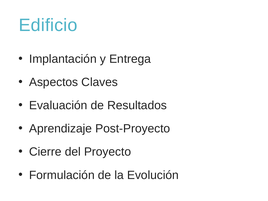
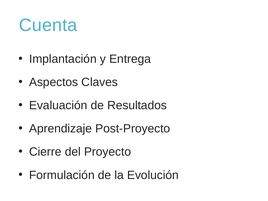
Edificio: Edificio -> Cuenta
